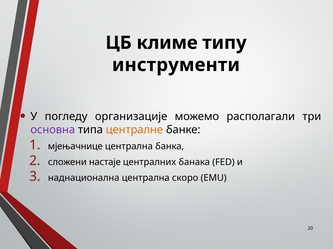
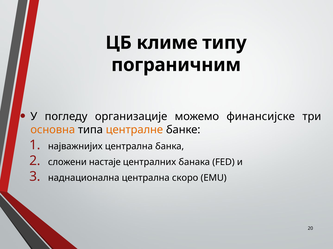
инструменти: инструменти -> пограничним
располагали: располагали -> финансијске
основна colour: purple -> orange
мјењачнице: мјењачнице -> најважнијих
